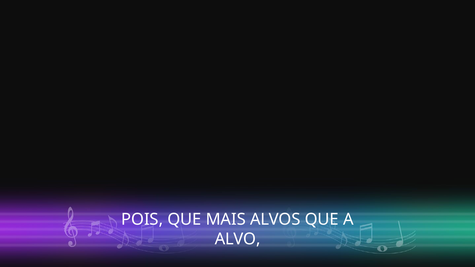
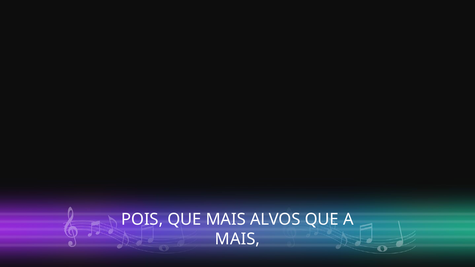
ALVO at (238, 239): ALVO -> MAIS
